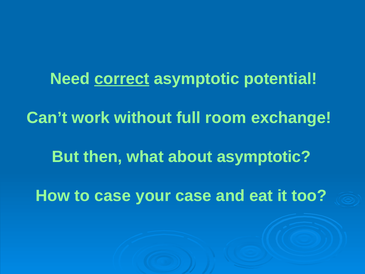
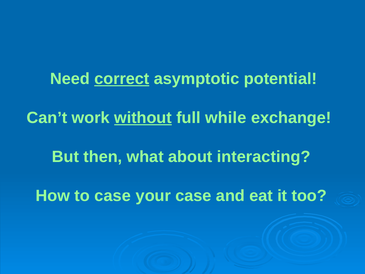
without underline: none -> present
room: room -> while
about asymptotic: asymptotic -> interacting
